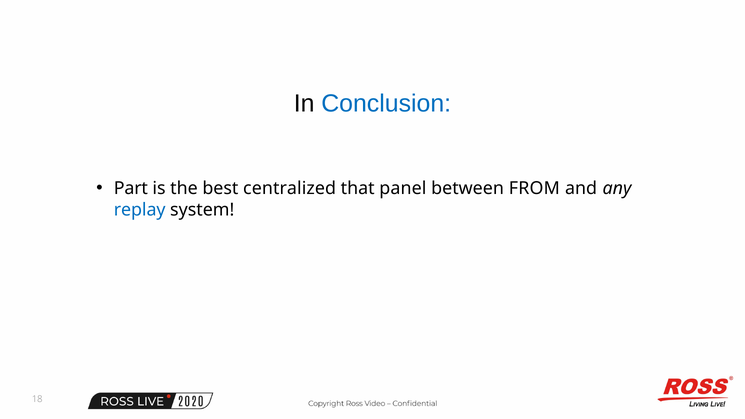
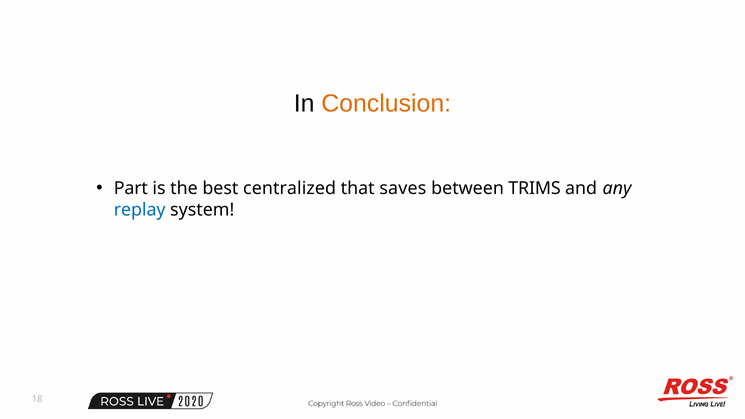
Conclusion colour: blue -> orange
panel: panel -> saves
FROM: FROM -> TRIMS
